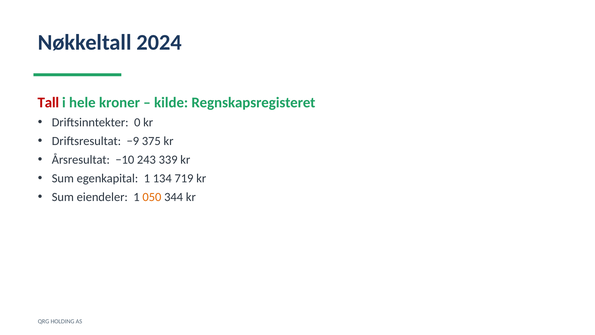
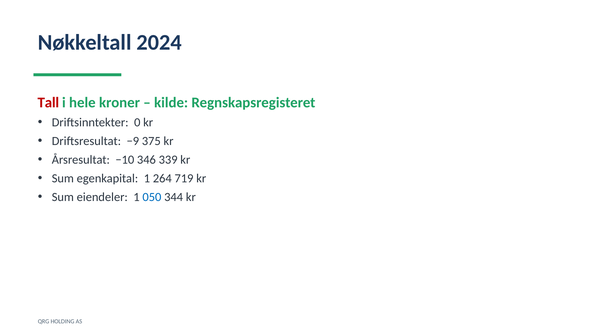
243: 243 -> 346
134: 134 -> 264
050 colour: orange -> blue
